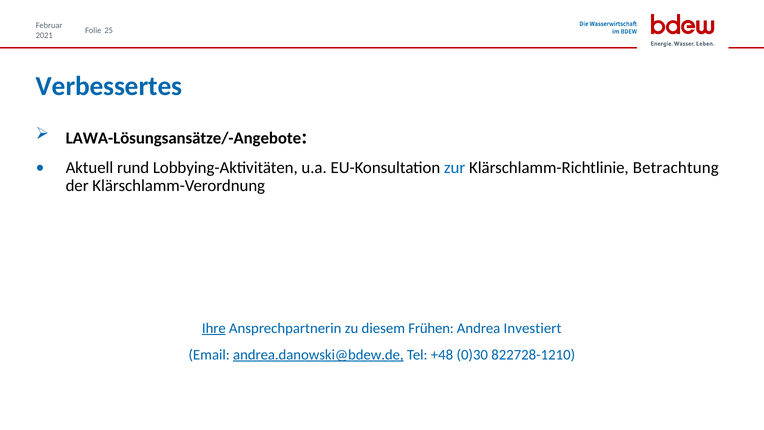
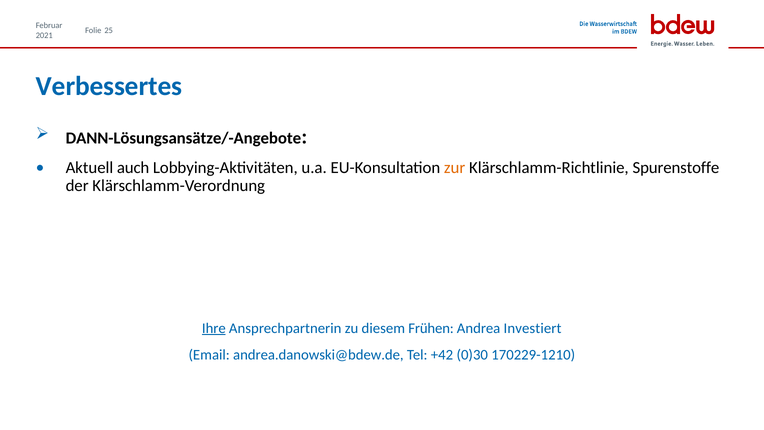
LAWA-Lösungsansätze/-Angebote: LAWA-Lösungsansätze/-Angebote -> DANN-Lösungsansätze/-Angebote
rund: rund -> auch
zur colour: blue -> orange
Betrachtung: Betrachtung -> Spurenstoffe
andrea.danowski@bdew.de underline: present -> none
+48: +48 -> +42
822728-1210: 822728-1210 -> 170229-1210
